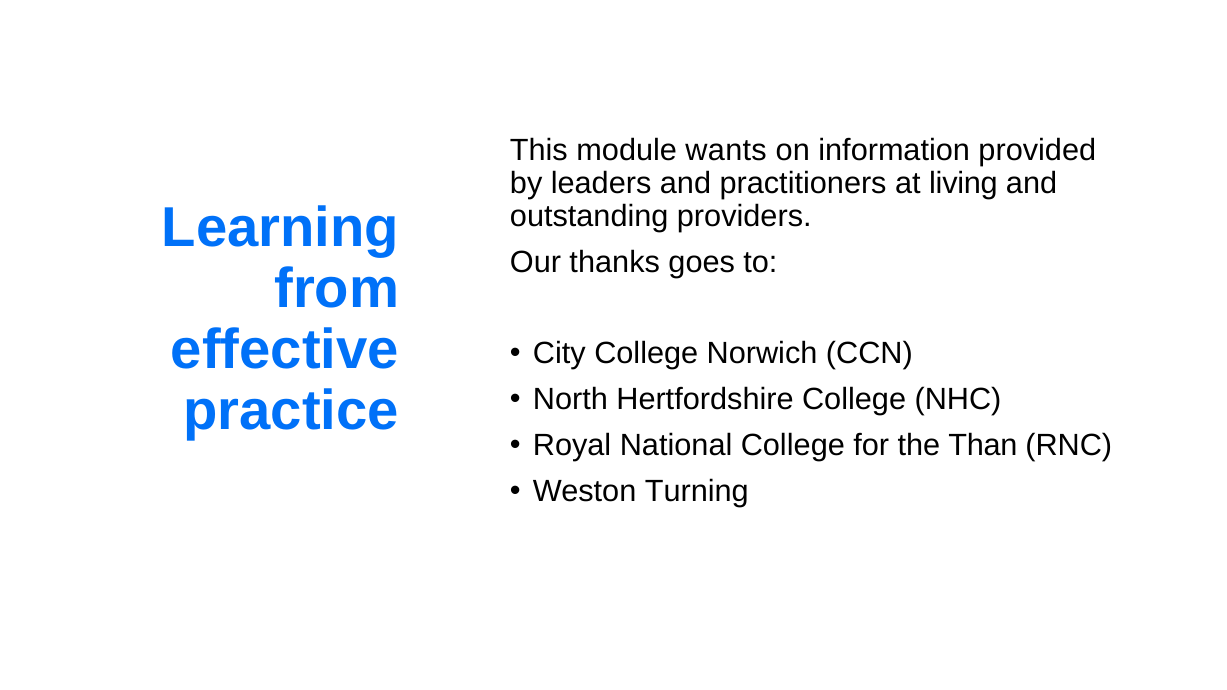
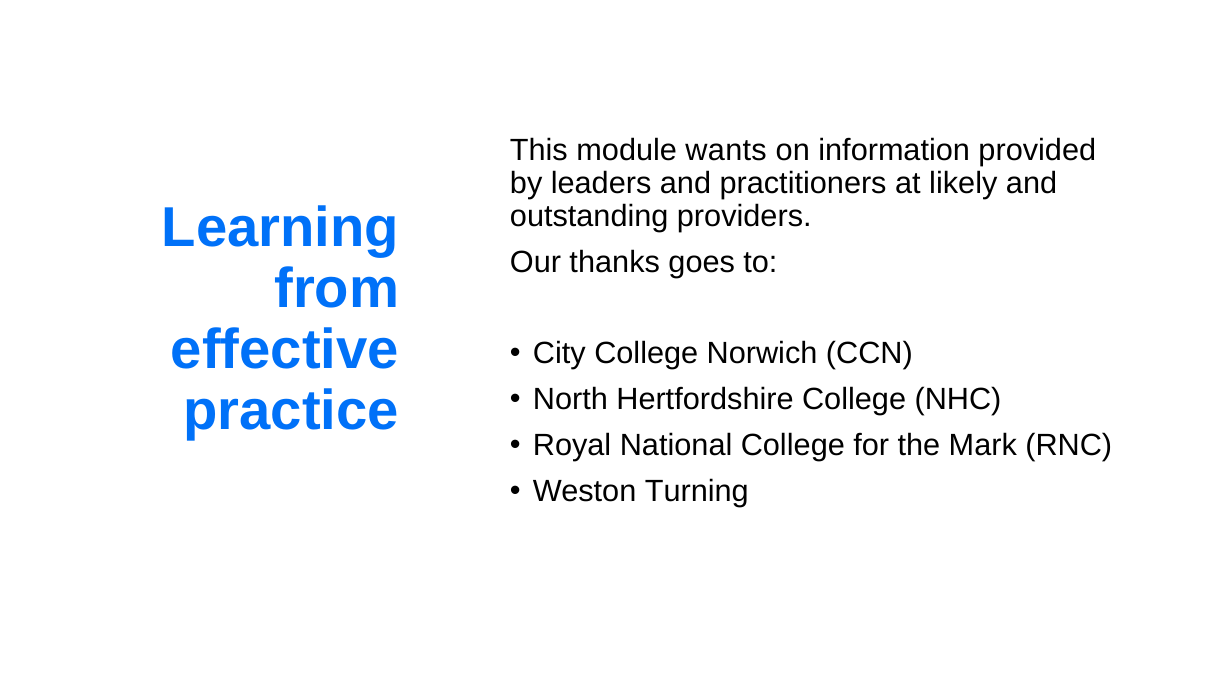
living: living -> likely
Than: Than -> Mark
